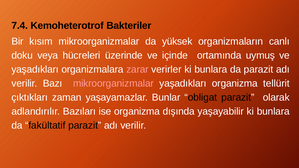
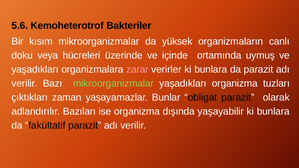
7.4: 7.4 -> 5.6
mikroorganizmalar at (113, 84) colour: pink -> light green
tellürit: tellürit -> tuzları
